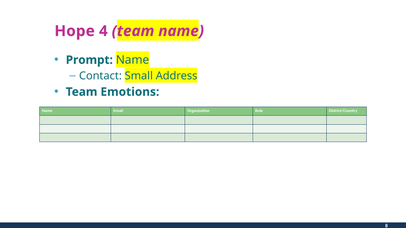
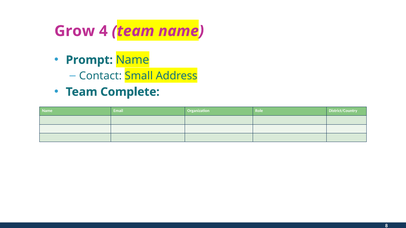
Hope: Hope -> Grow
Emotions: Emotions -> Complete
